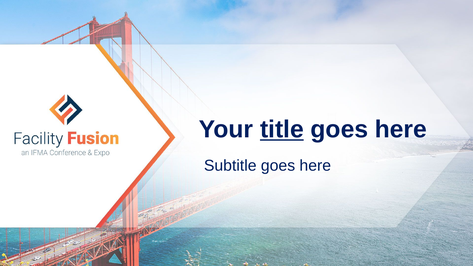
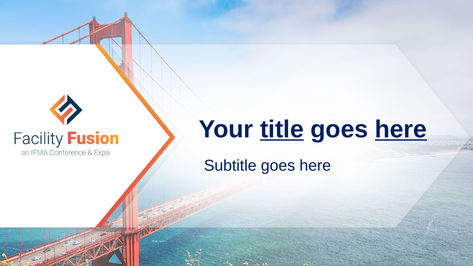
here at (401, 129) underline: none -> present
